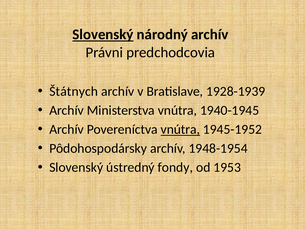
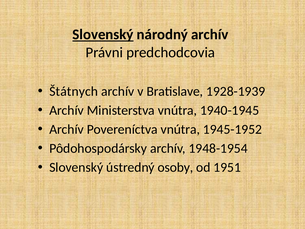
vnútra at (180, 129) underline: present -> none
fondy: fondy -> osoby
1953: 1953 -> 1951
